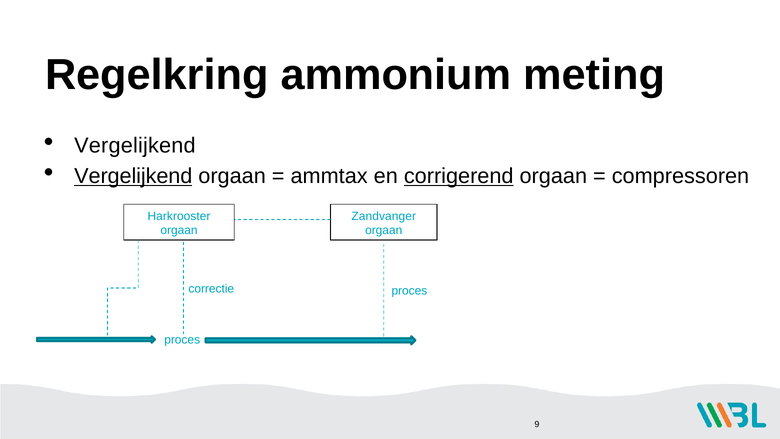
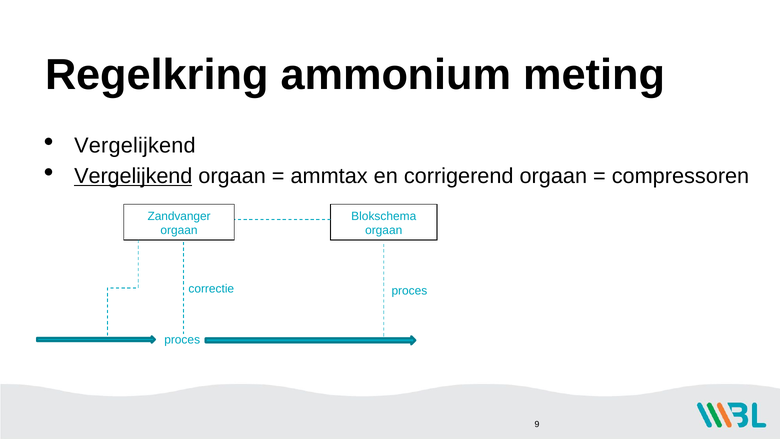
corrigerend underline: present -> none
Harkrooster: Harkrooster -> Zandvanger
Zandvanger: Zandvanger -> Blokschema
